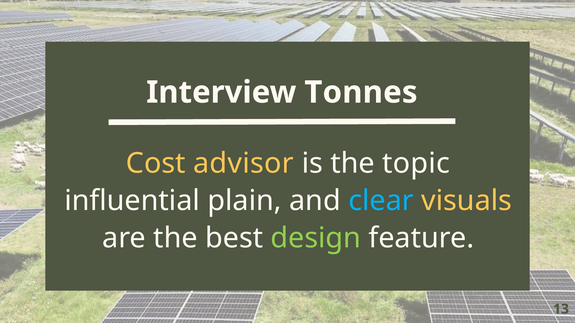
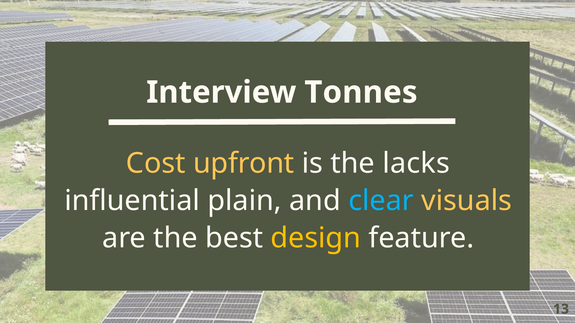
advisor: advisor -> upfront
topic: topic -> lacks
design colour: light green -> yellow
